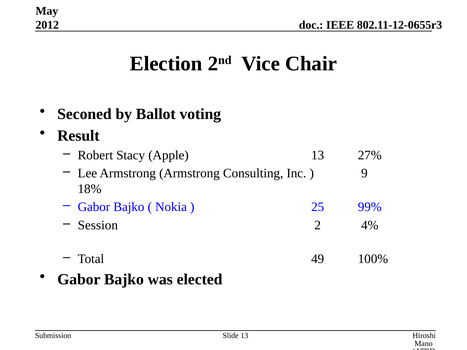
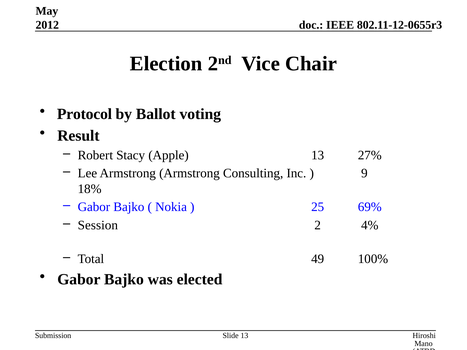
Seconed: Seconed -> Protocol
99%: 99% -> 69%
